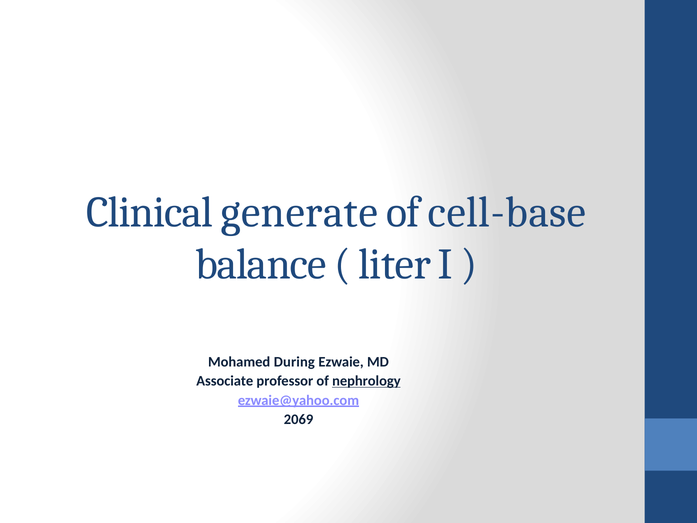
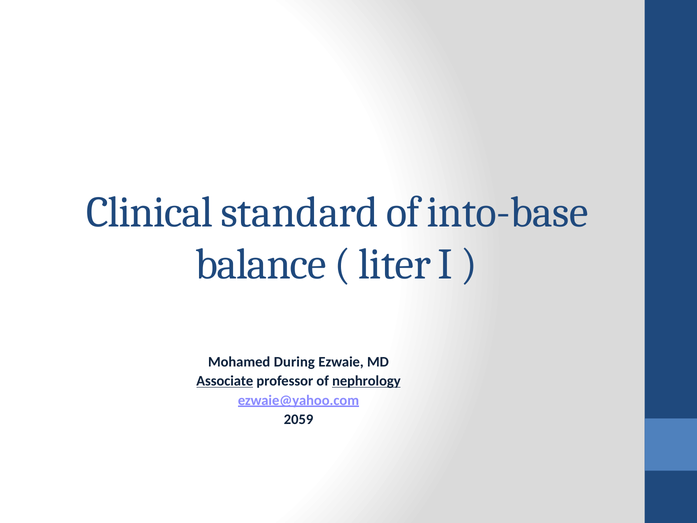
generate: generate -> standard
cell-base: cell-base -> into-base
Associate underline: none -> present
2069: 2069 -> 2059
